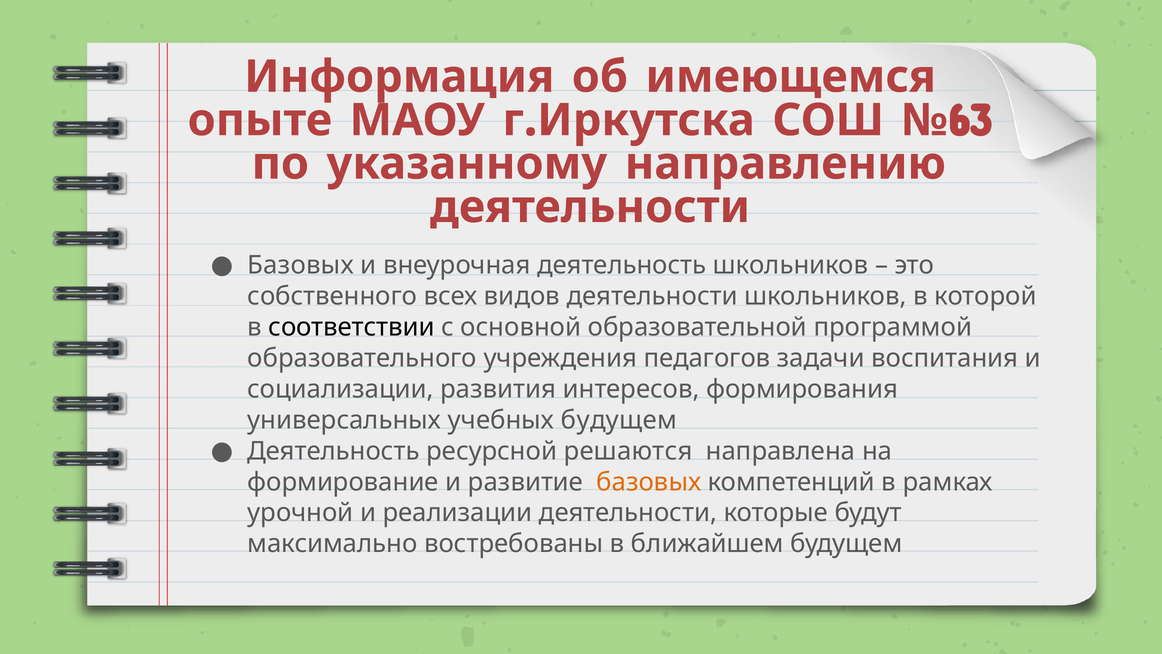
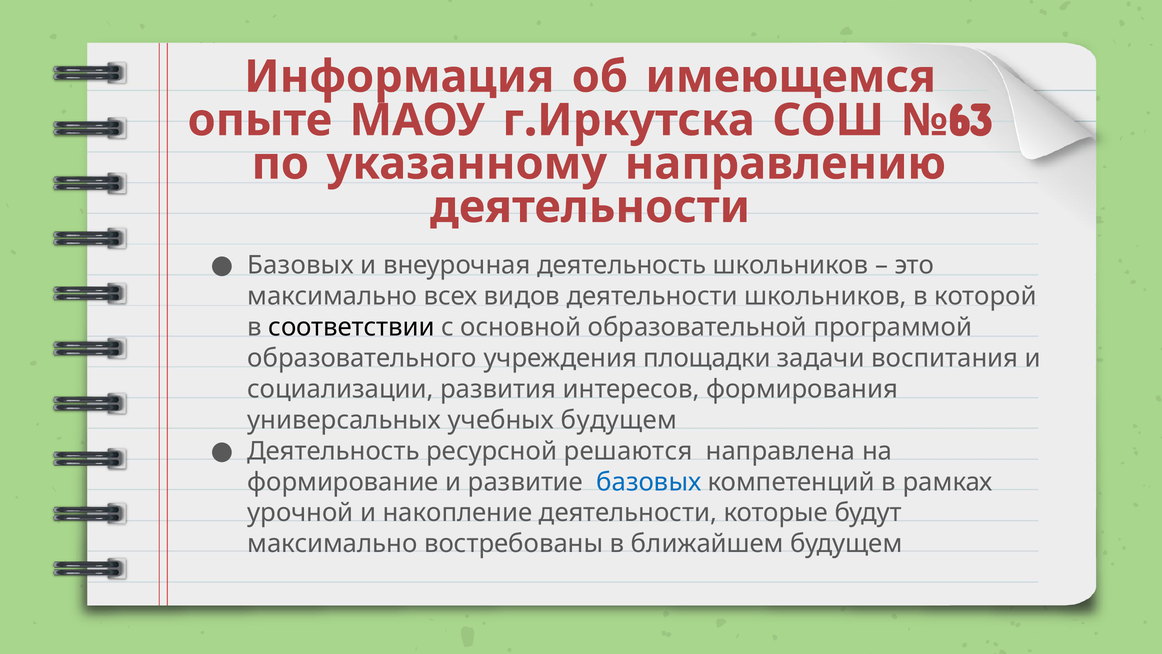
собственного at (332, 296): собственного -> максимально
педагогов: педагогов -> площадки
базовых at (649, 482) colour: orange -> blue
реализации: реализации -> накопление
